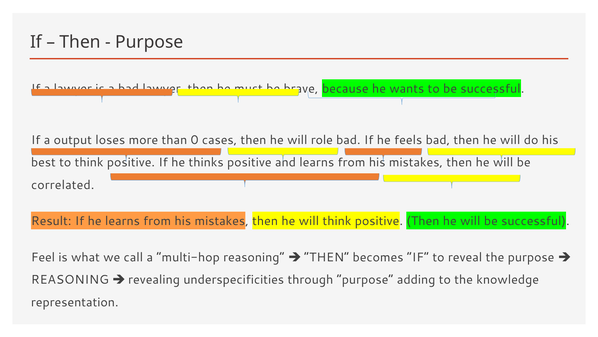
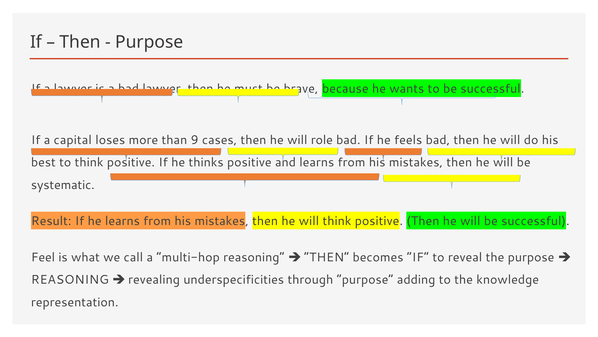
output: output -> capital
0: 0 -> 9
correlated: correlated -> systematic
